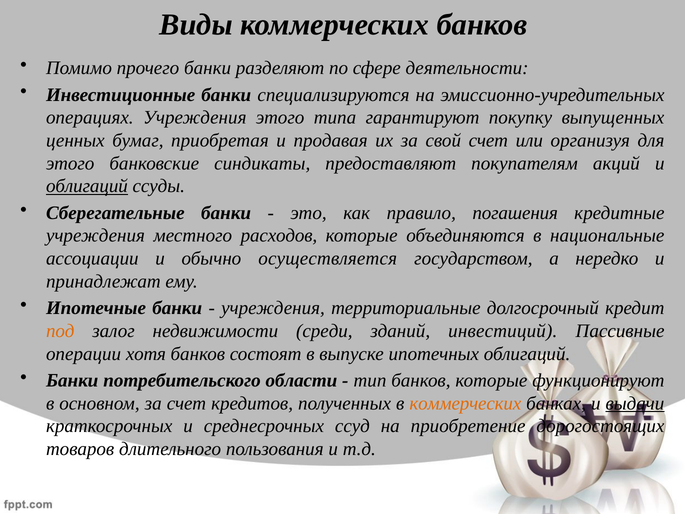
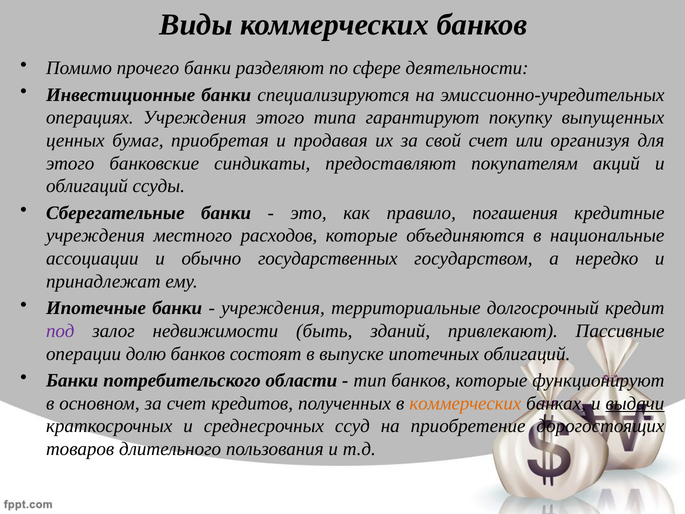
облигаций at (87, 186) underline: present -> none
осуществляется: осуществляется -> государственных
под colour: orange -> purple
среди: среди -> быть
инвестиций: инвестиций -> привлекают
хотя: хотя -> долю
